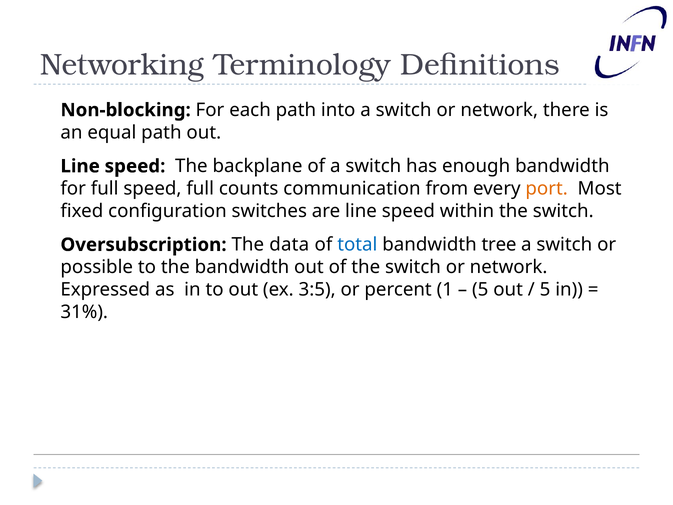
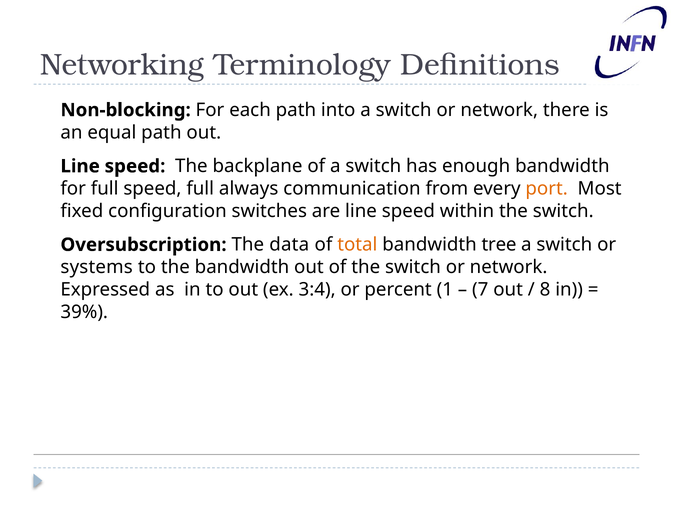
counts: counts -> always
total colour: blue -> orange
possible: possible -> systems
3:5: 3:5 -> 3:4
5 at (480, 290): 5 -> 7
5 at (545, 290): 5 -> 8
31%: 31% -> 39%
